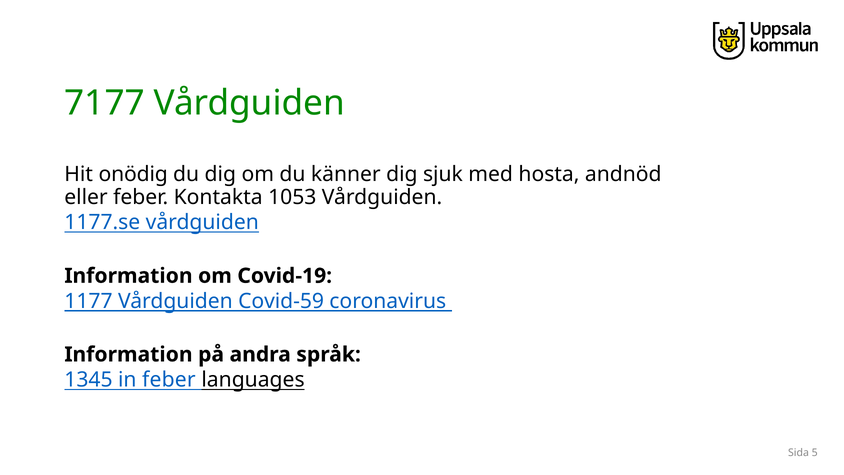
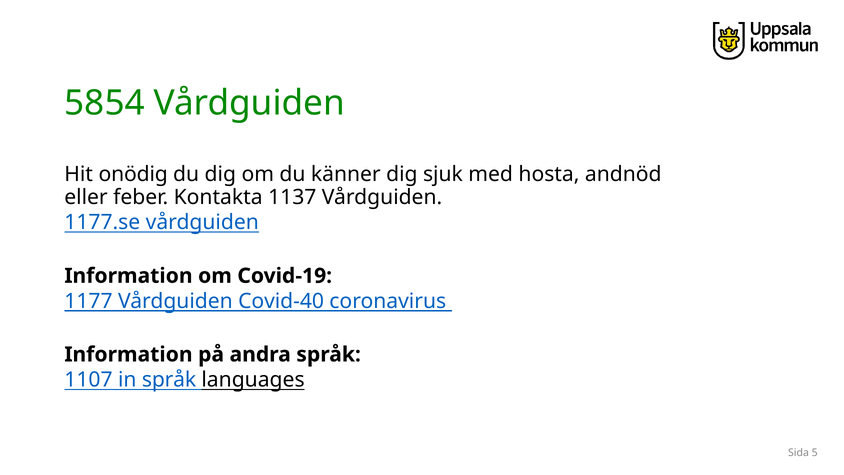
7177: 7177 -> 5854
1053: 1053 -> 1137
Covid-59: Covid-59 -> Covid-40
1345: 1345 -> 1107
in feber: feber -> språk
